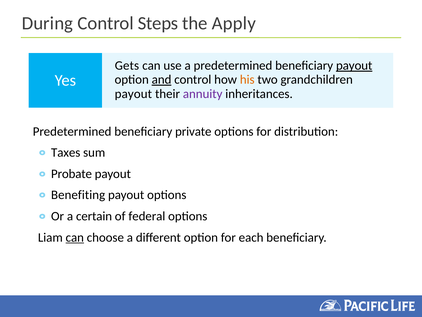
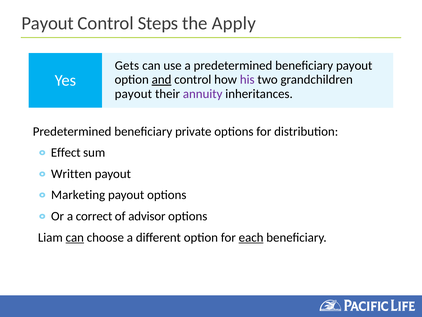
During at (47, 23): During -> Payout
payout at (354, 65) underline: present -> none
his colour: orange -> purple
Taxes: Taxes -> Effect
Probate: Probate -> Written
Benefiting: Benefiting -> Marketing
certain: certain -> correct
federal: federal -> advisor
each underline: none -> present
